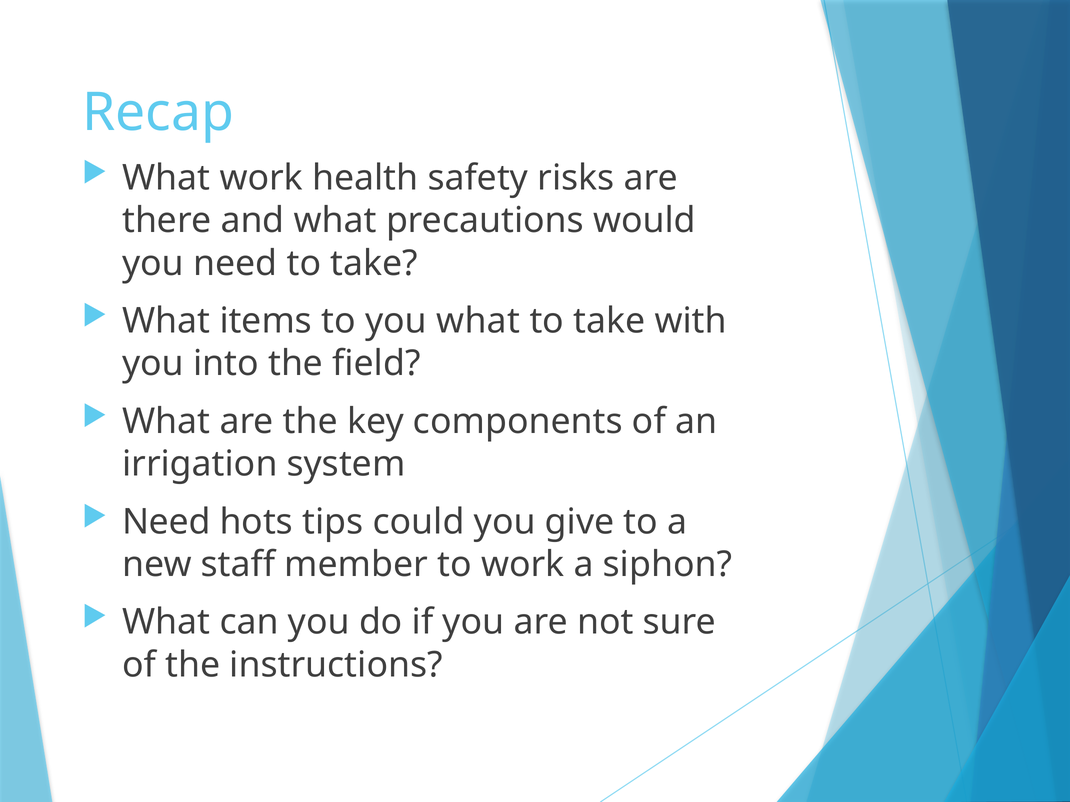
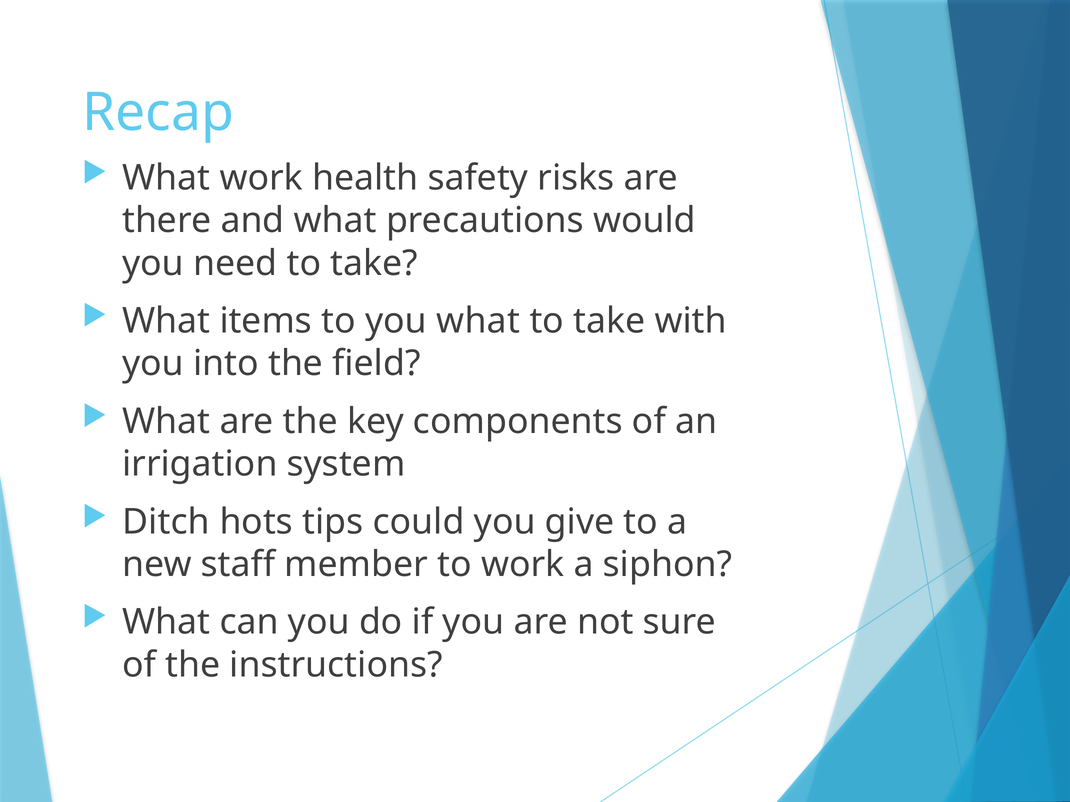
Need at (166, 522): Need -> Ditch
